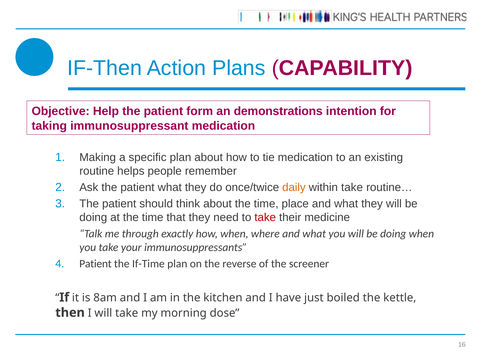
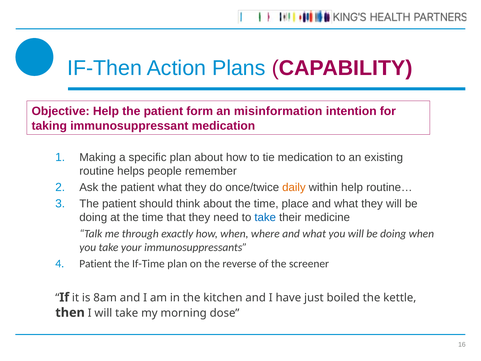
demonstrations: demonstrations -> misinformation
within take: take -> help
take at (265, 217) colour: red -> blue
